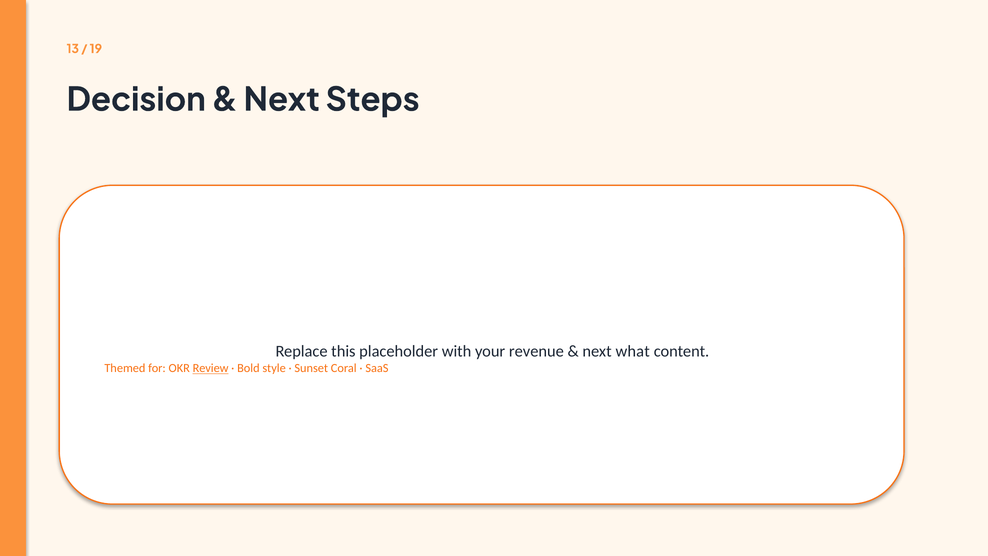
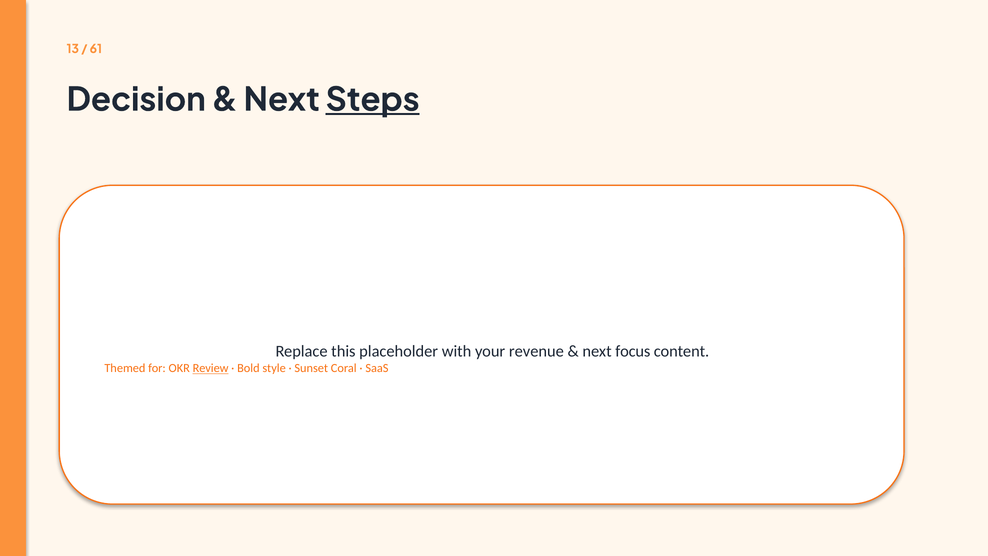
19: 19 -> 61
Steps underline: none -> present
what: what -> focus
